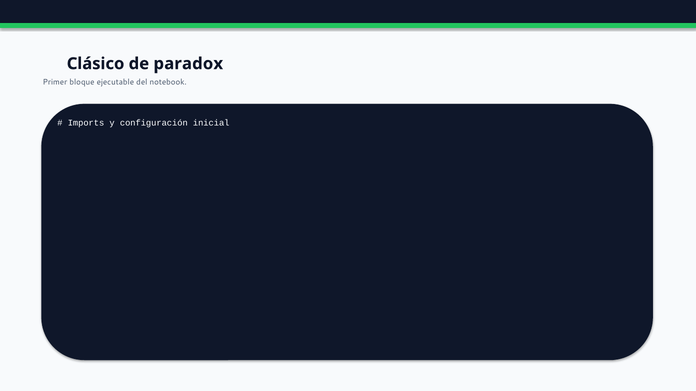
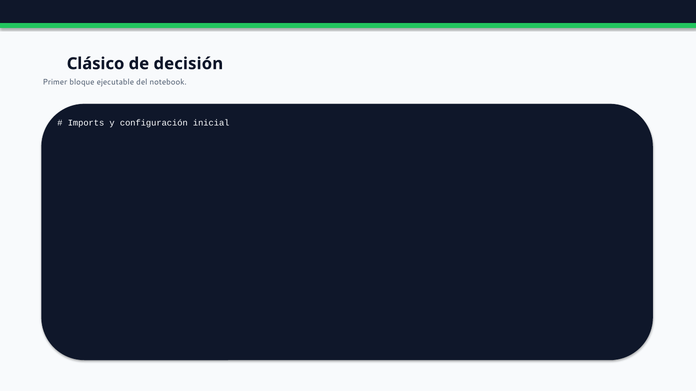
paradox: paradox -> decisión
